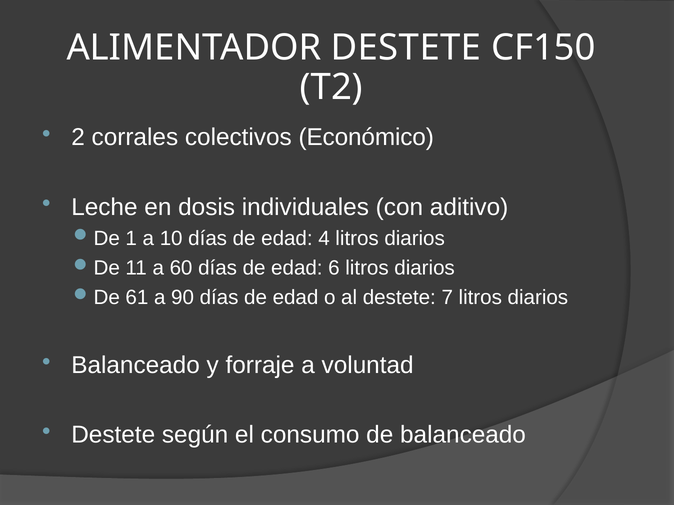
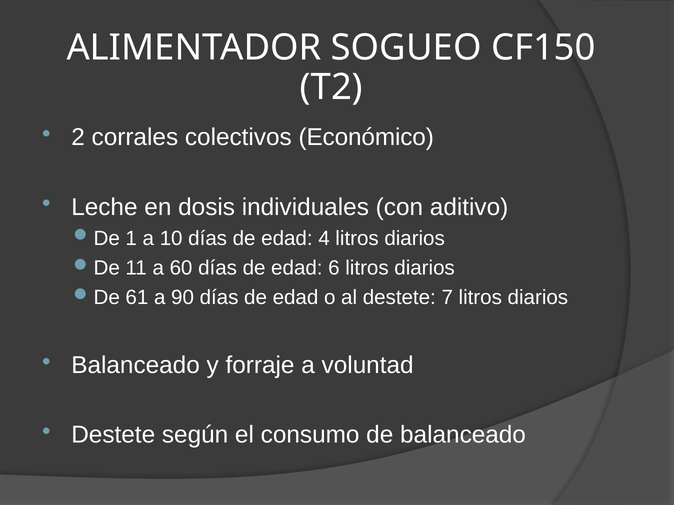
ALIMENTADOR DESTETE: DESTETE -> SOGUEO
